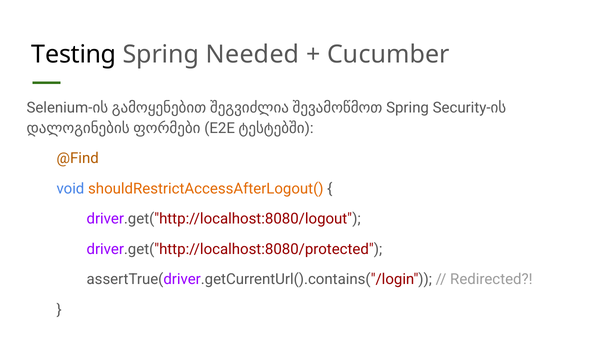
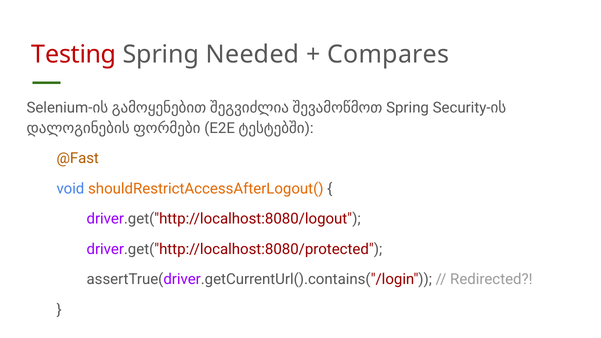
Testing colour: black -> red
Cucumber: Cucumber -> Compares
@Find: @Find -> @Fast
